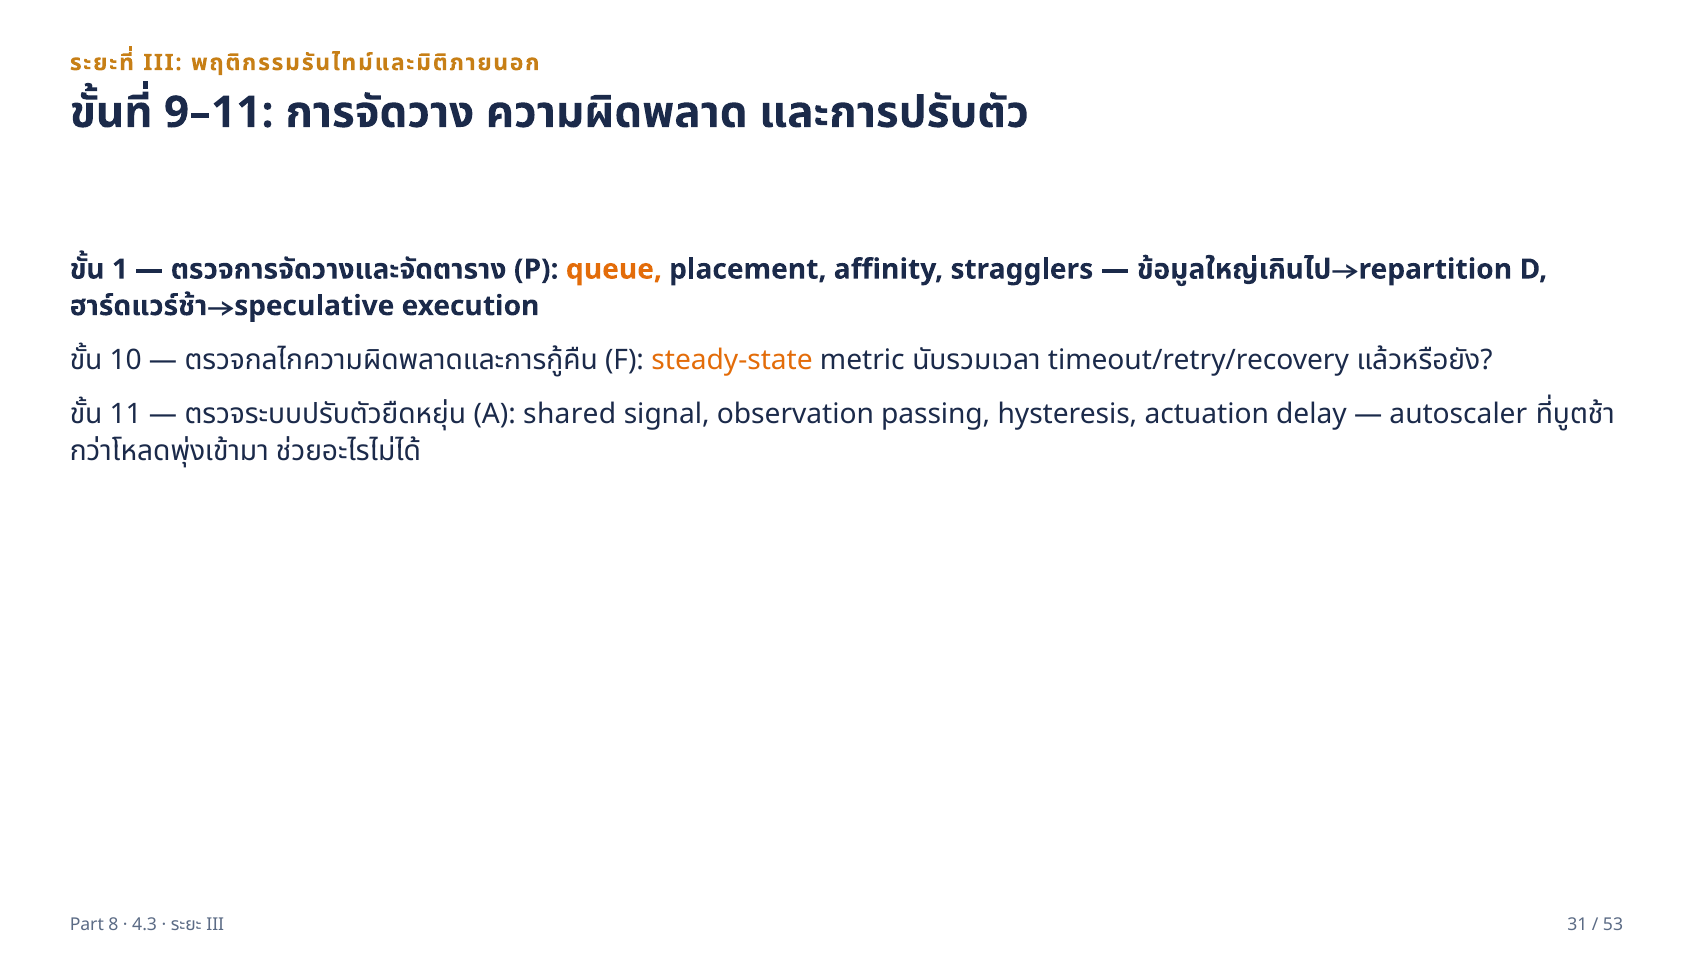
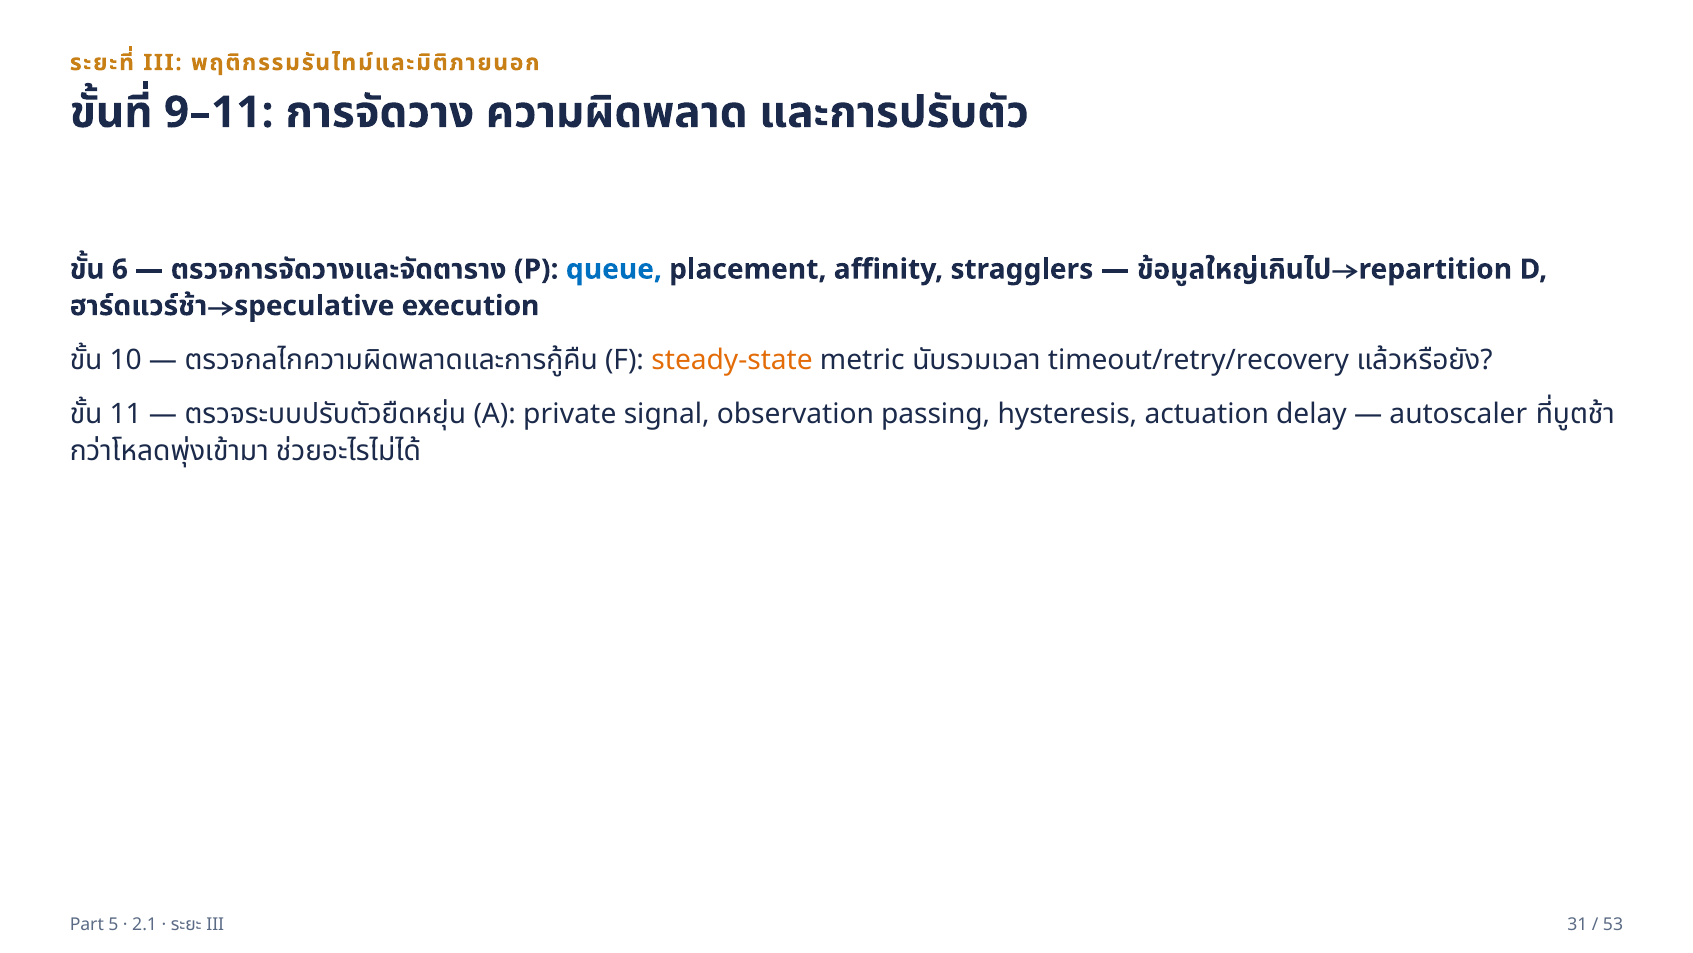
1: 1 -> 6
queue colour: orange -> blue
shared: shared -> private
8: 8 -> 5
4.3: 4.3 -> 2.1
